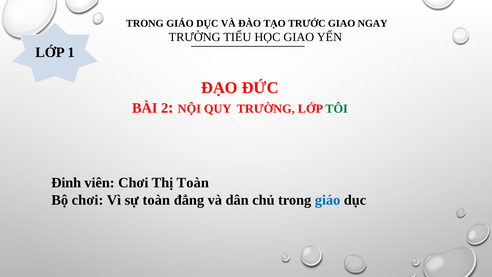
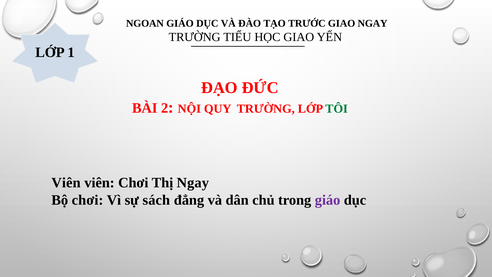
TRONG at (145, 23): TRONG -> NGOAN
Đinh at (66, 183): Đinh -> Viên
Thị Toàn: Toàn -> Ngay
sự toàn: toàn -> sách
giáo at (328, 200) colour: blue -> purple
